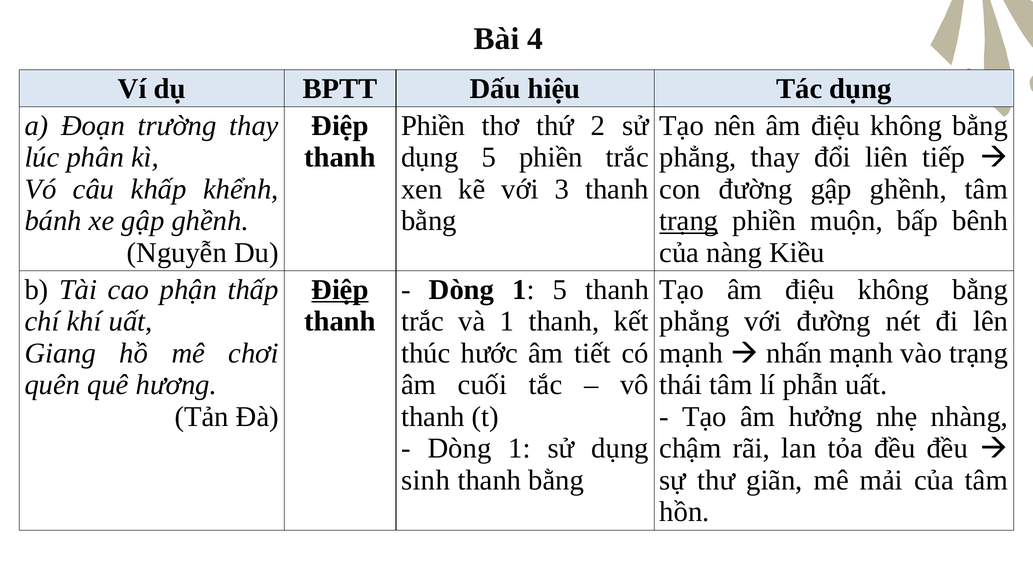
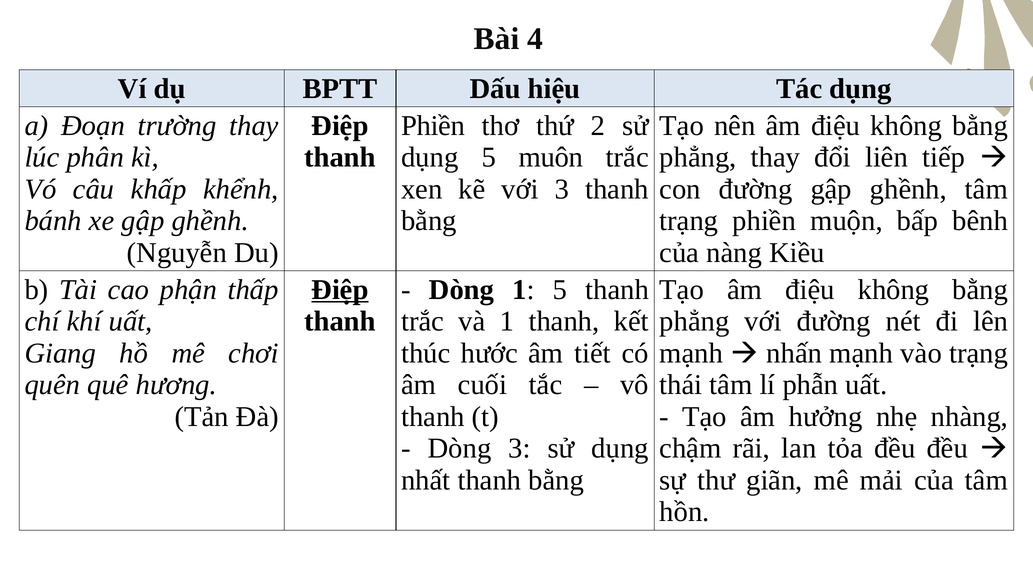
5 phiền: phiền -> muôn
trạng at (689, 221) underline: present -> none
1 at (520, 448): 1 -> 3
sinh: sinh -> nhất
